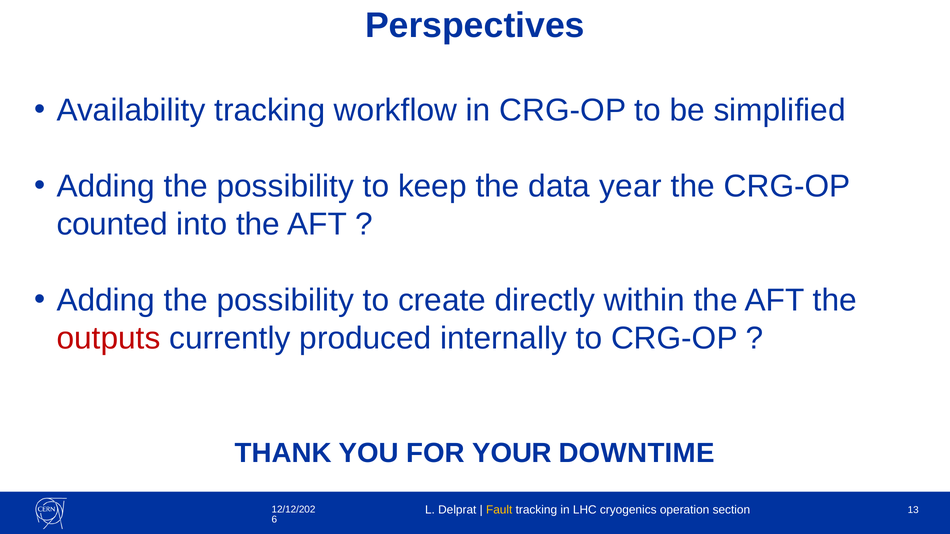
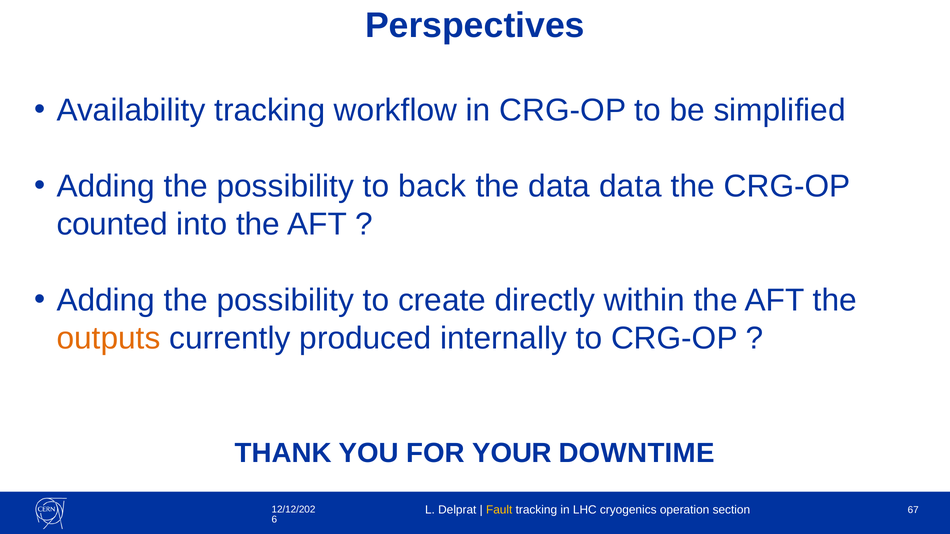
keep: keep -> back
data year: year -> data
outputs colour: red -> orange
13: 13 -> 67
